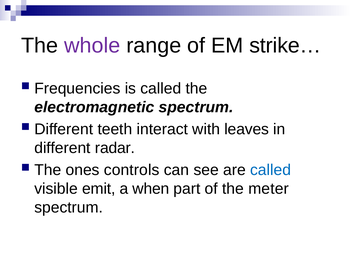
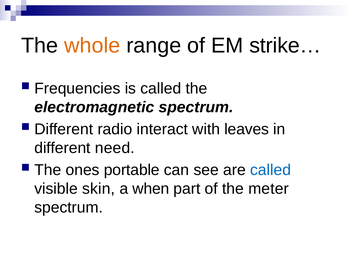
whole colour: purple -> orange
teeth: teeth -> radio
radar: radar -> need
controls: controls -> portable
emit: emit -> skin
